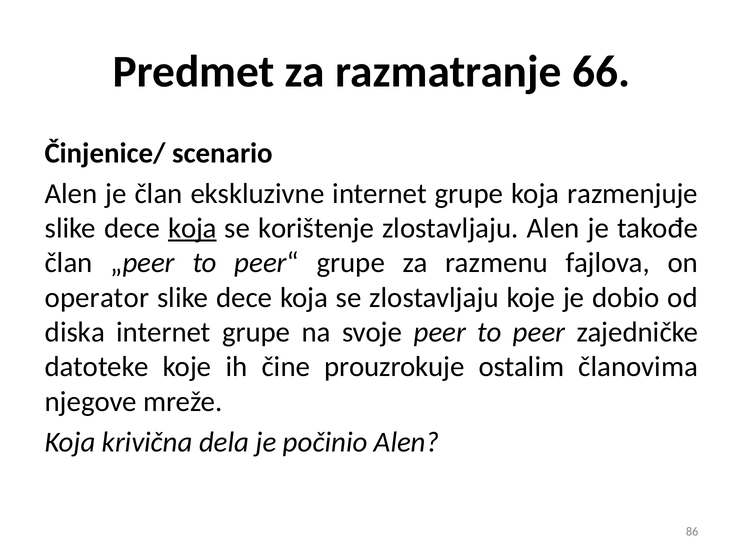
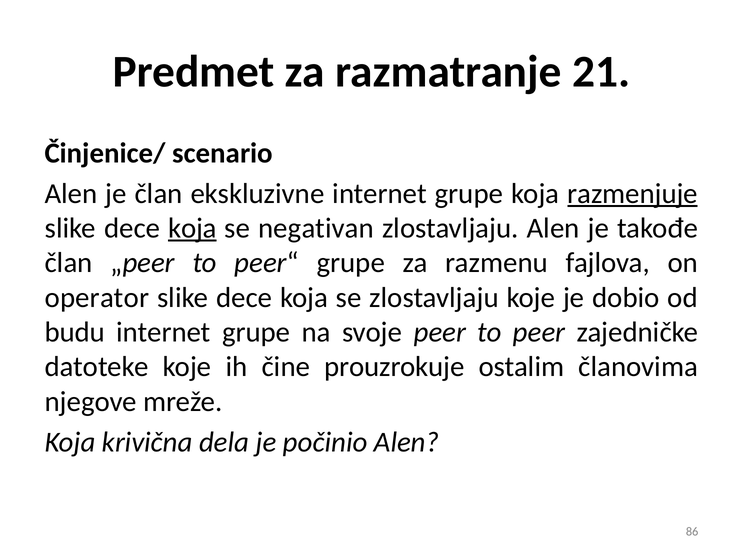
66: 66 -> 21
razmenjuje underline: none -> present
korištenje: korištenje -> negativan
diska: diska -> budu
